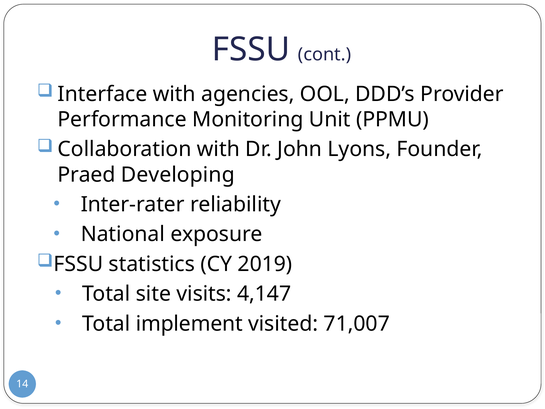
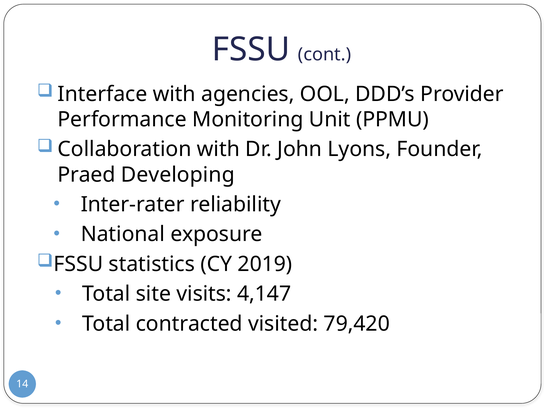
implement: implement -> contracted
71,007: 71,007 -> 79,420
